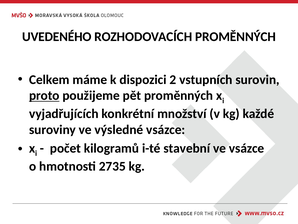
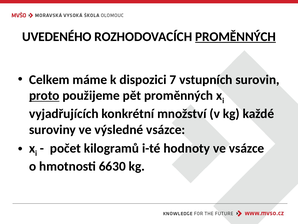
PROMĚNNÝCH at (235, 37) underline: none -> present
2: 2 -> 7
stavební: stavební -> hodnoty
2735: 2735 -> 6630
